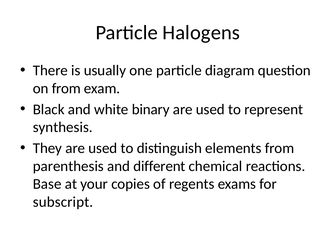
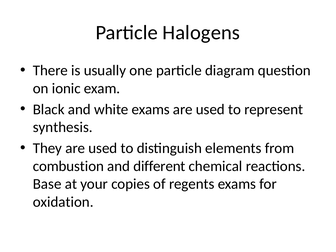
on from: from -> ionic
white binary: binary -> exams
parenthesis: parenthesis -> combustion
subscript: subscript -> oxidation
